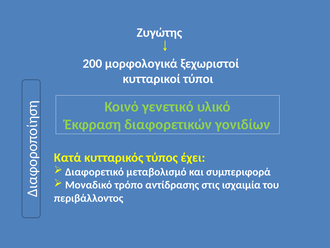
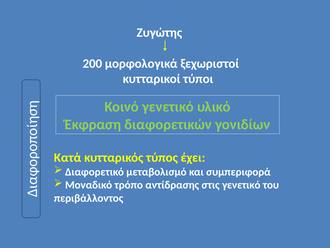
στις ισχαιμία: ισχαιμία -> γενετικό
